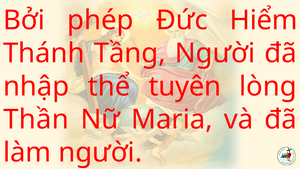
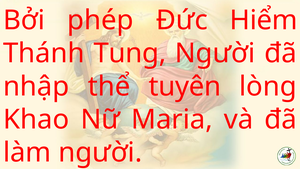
Tầng: Tầng -> Tung
Thần: Thần -> Khao
